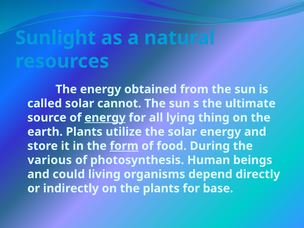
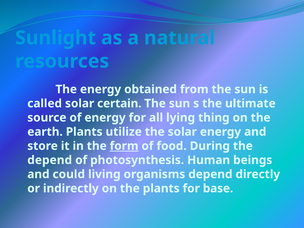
cannot: cannot -> certain
energy at (105, 118) underline: present -> none
various at (50, 160): various -> depend
